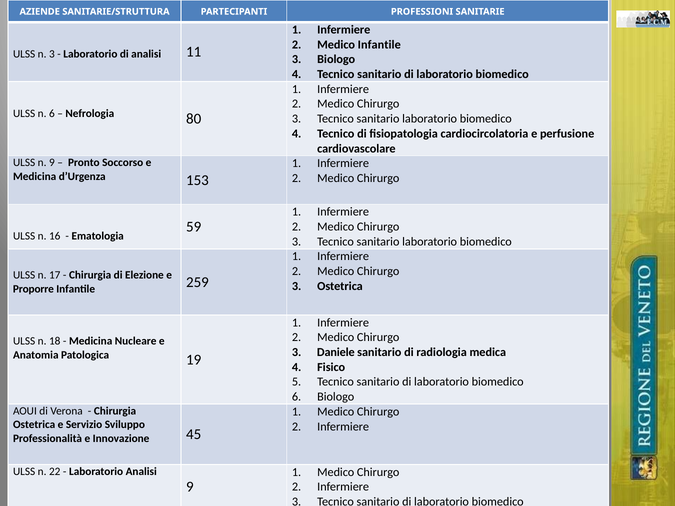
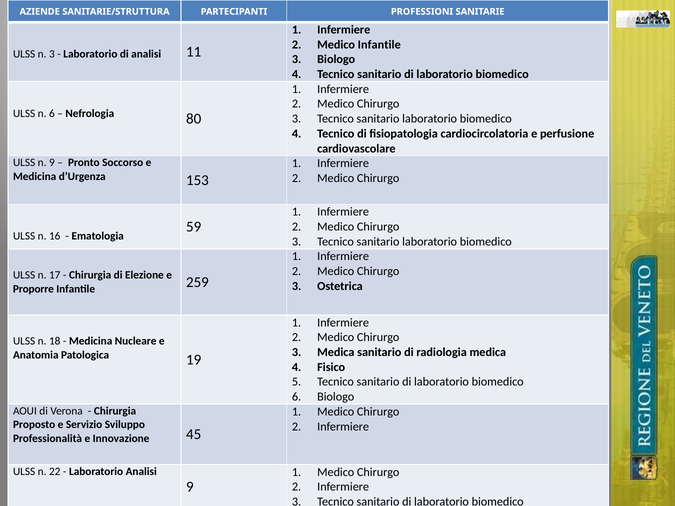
3 Daniele: Daniele -> Medica
Ostetrica at (34, 425): Ostetrica -> Proposto
